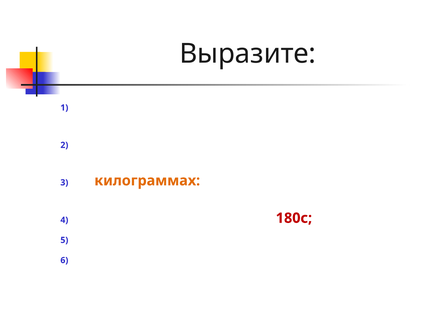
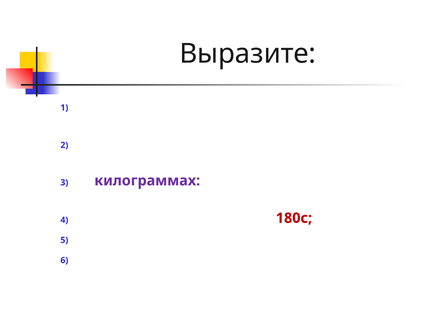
килограммах colour: orange -> purple
